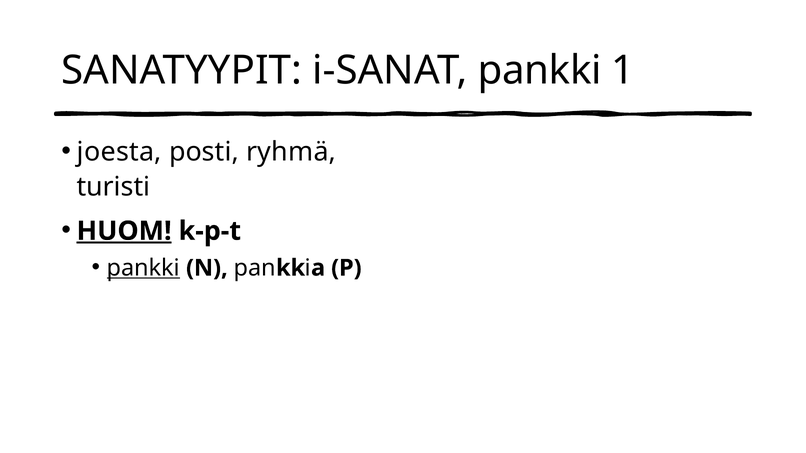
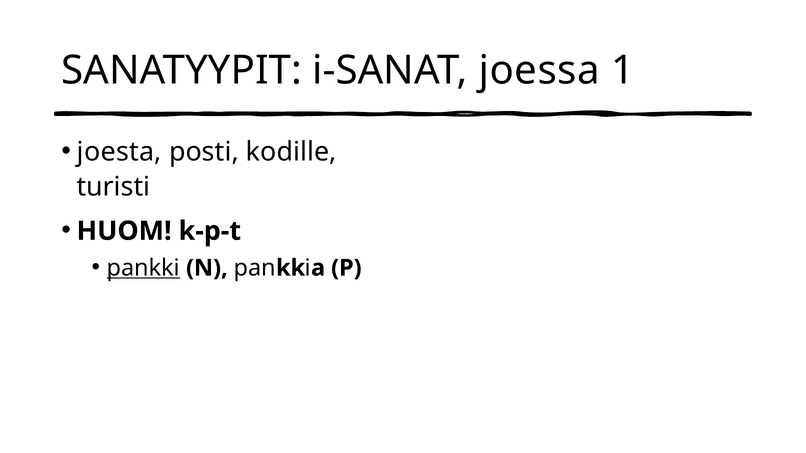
i-SANAT pankki: pankki -> joessa
ryhmä: ryhmä -> kodille
HUOM underline: present -> none
